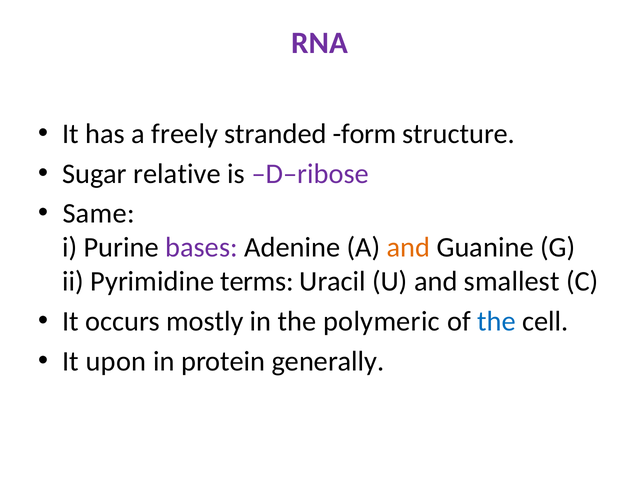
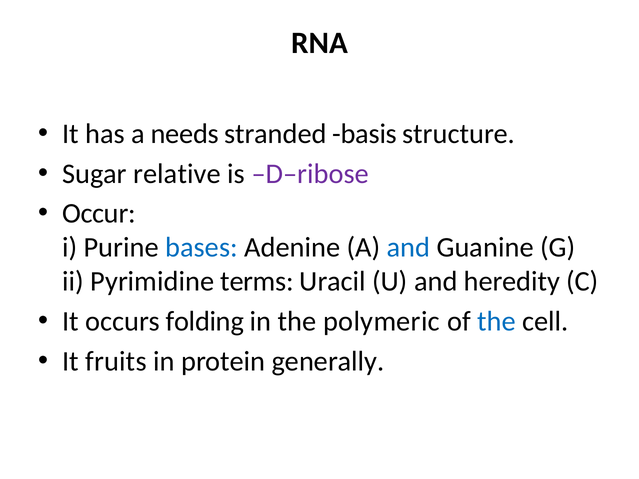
RNA colour: purple -> black
freely: freely -> needs
form: form -> basis
Same: Same -> Occur
bases colour: purple -> blue
and at (408, 248) colour: orange -> blue
smallest: smallest -> heredity
mostly: mostly -> folding
upon: upon -> fruits
